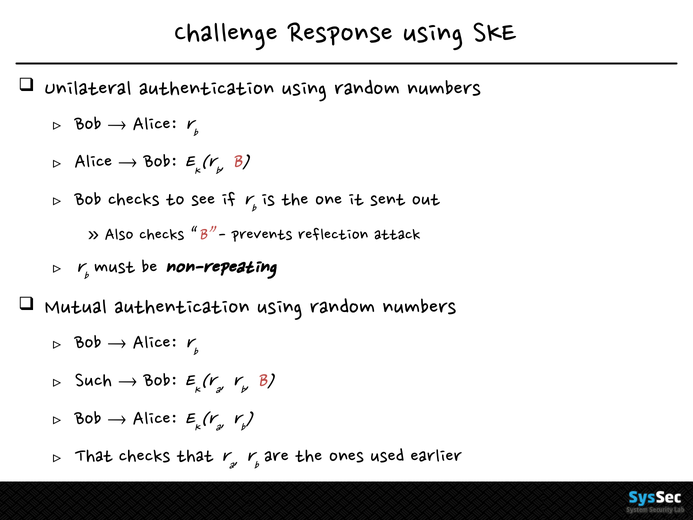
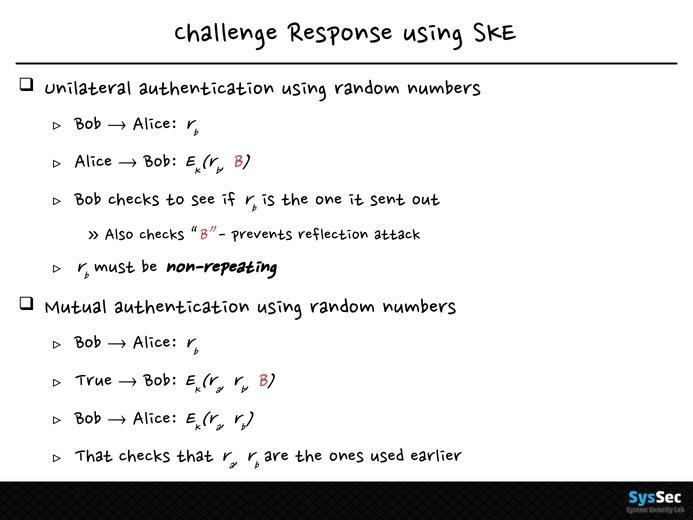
Such: Such -> True
